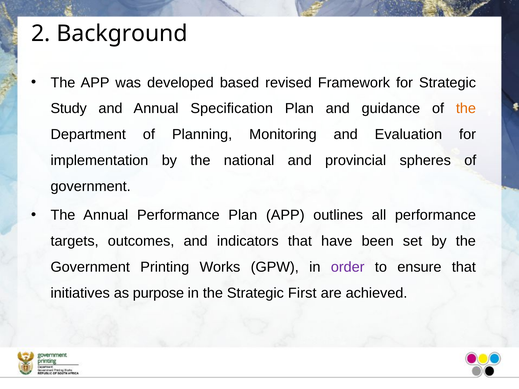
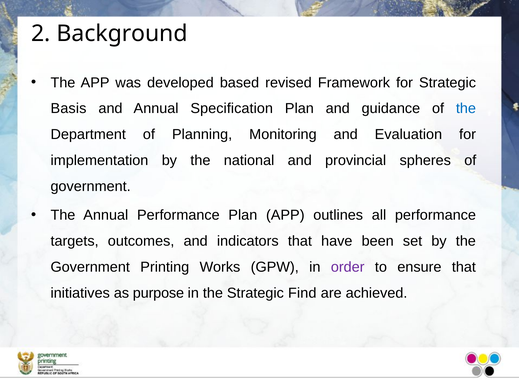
Study: Study -> Basis
the at (466, 109) colour: orange -> blue
First: First -> Find
